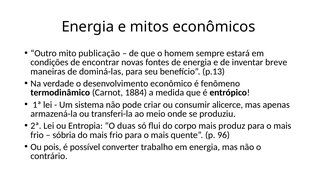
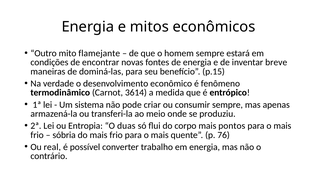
publicação: publicação -> flamejante
p.13: p.13 -> p.15
1884: 1884 -> 3614
consumir alicerce: alicerce -> sempre
produz: produz -> pontos
96: 96 -> 76
pois: pois -> real
